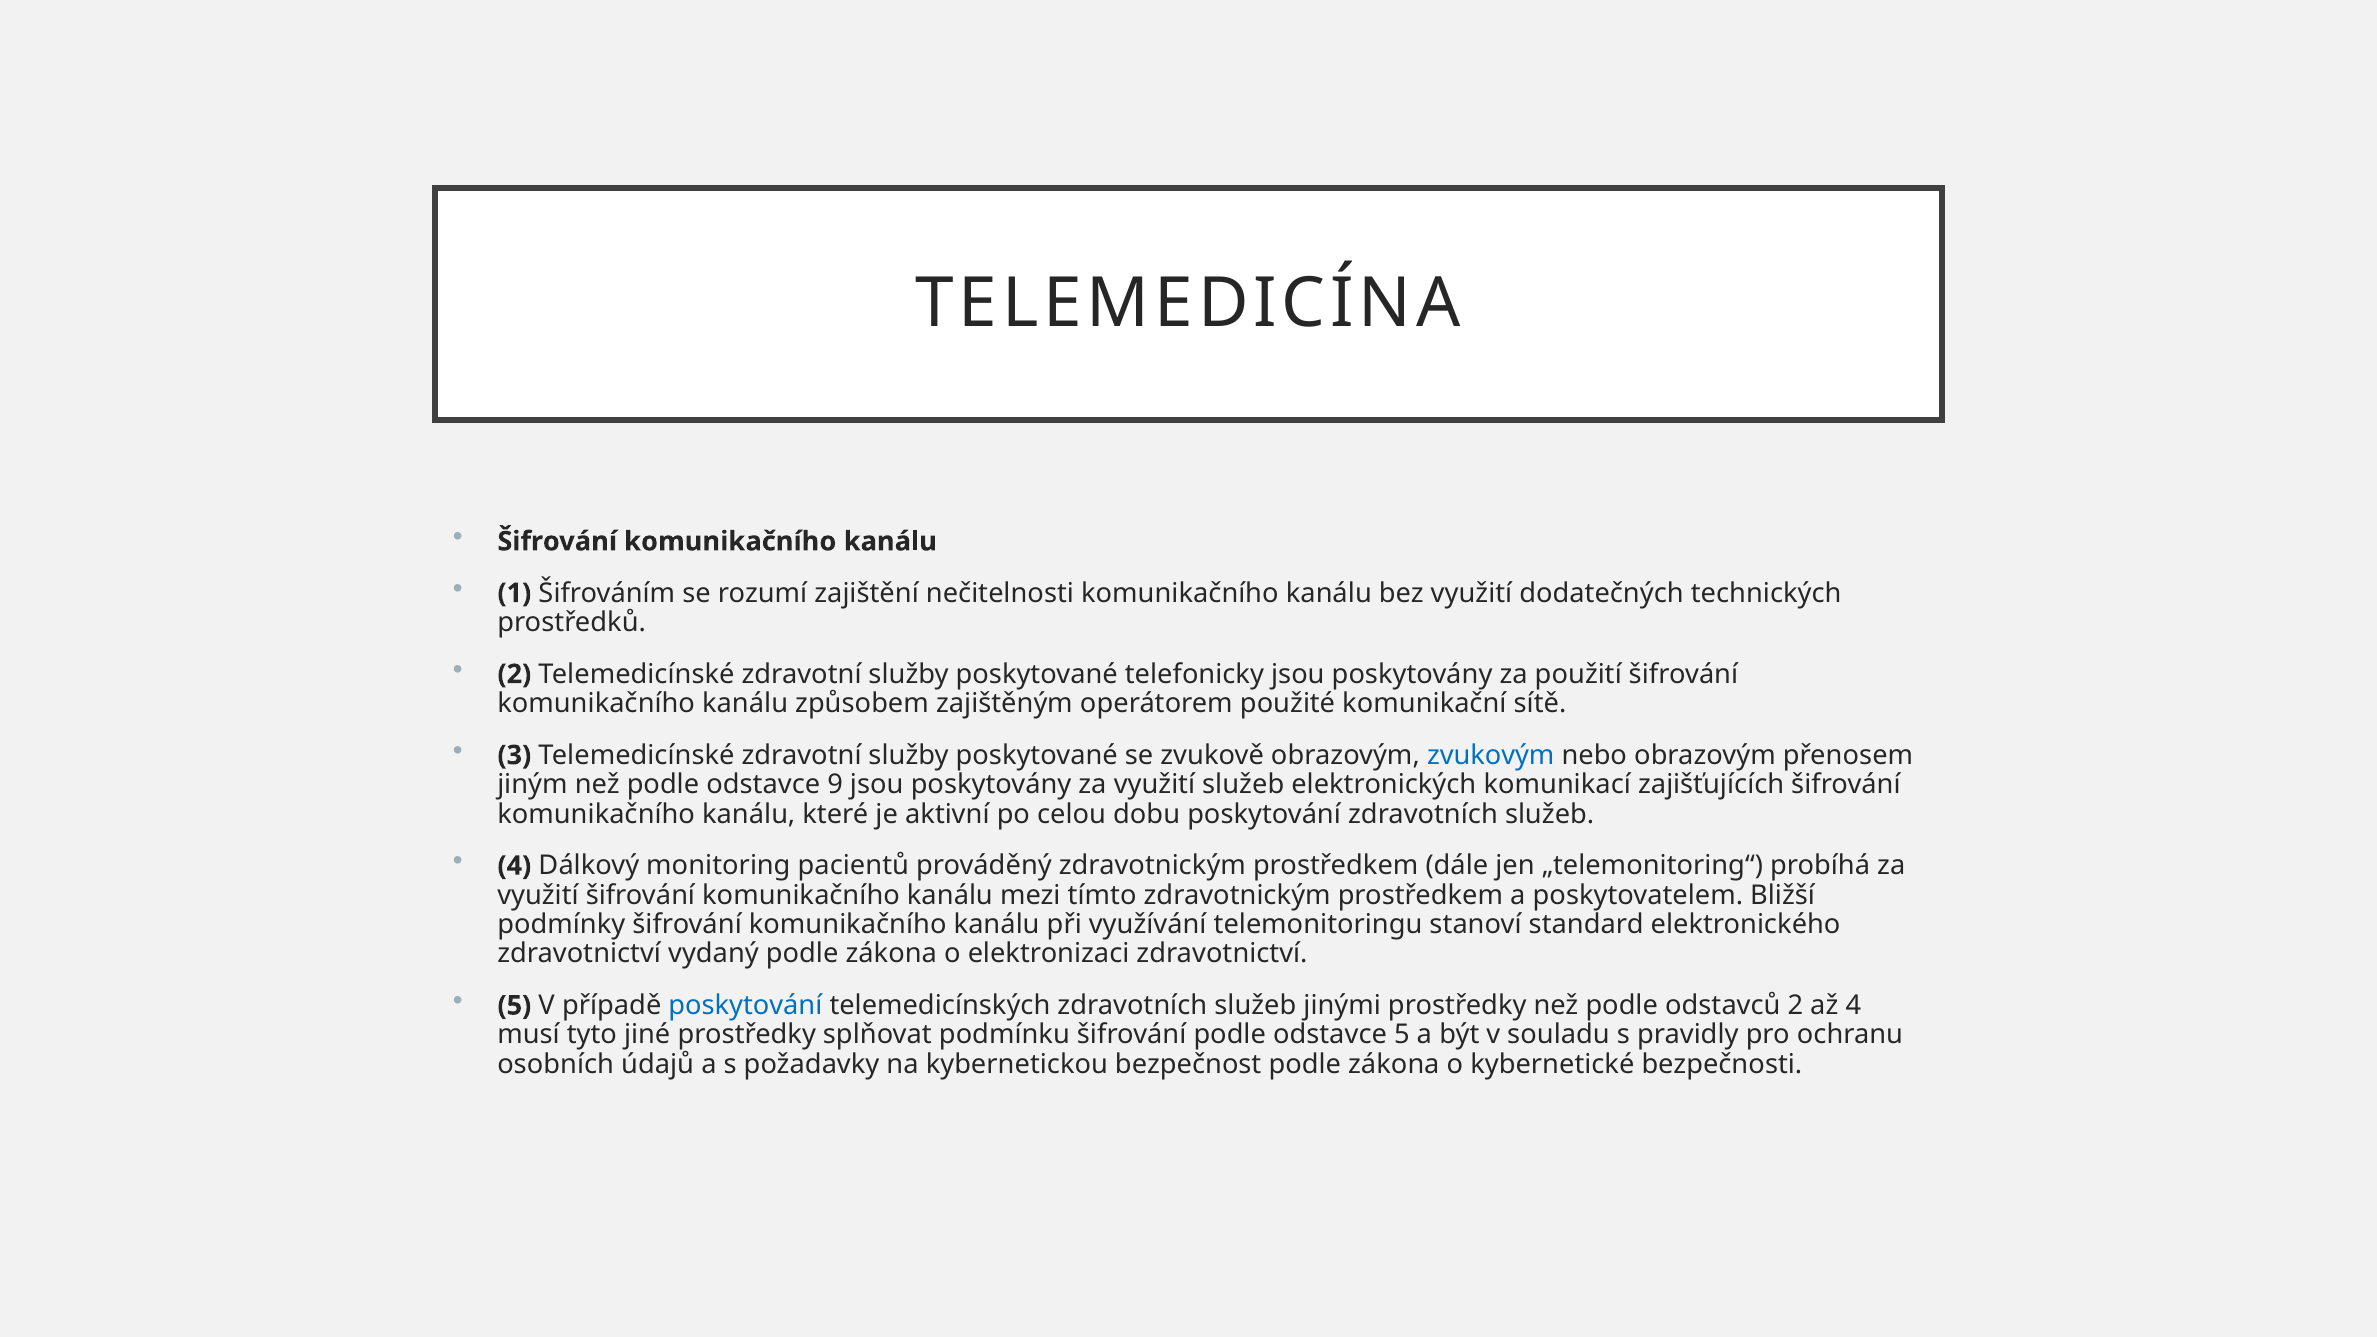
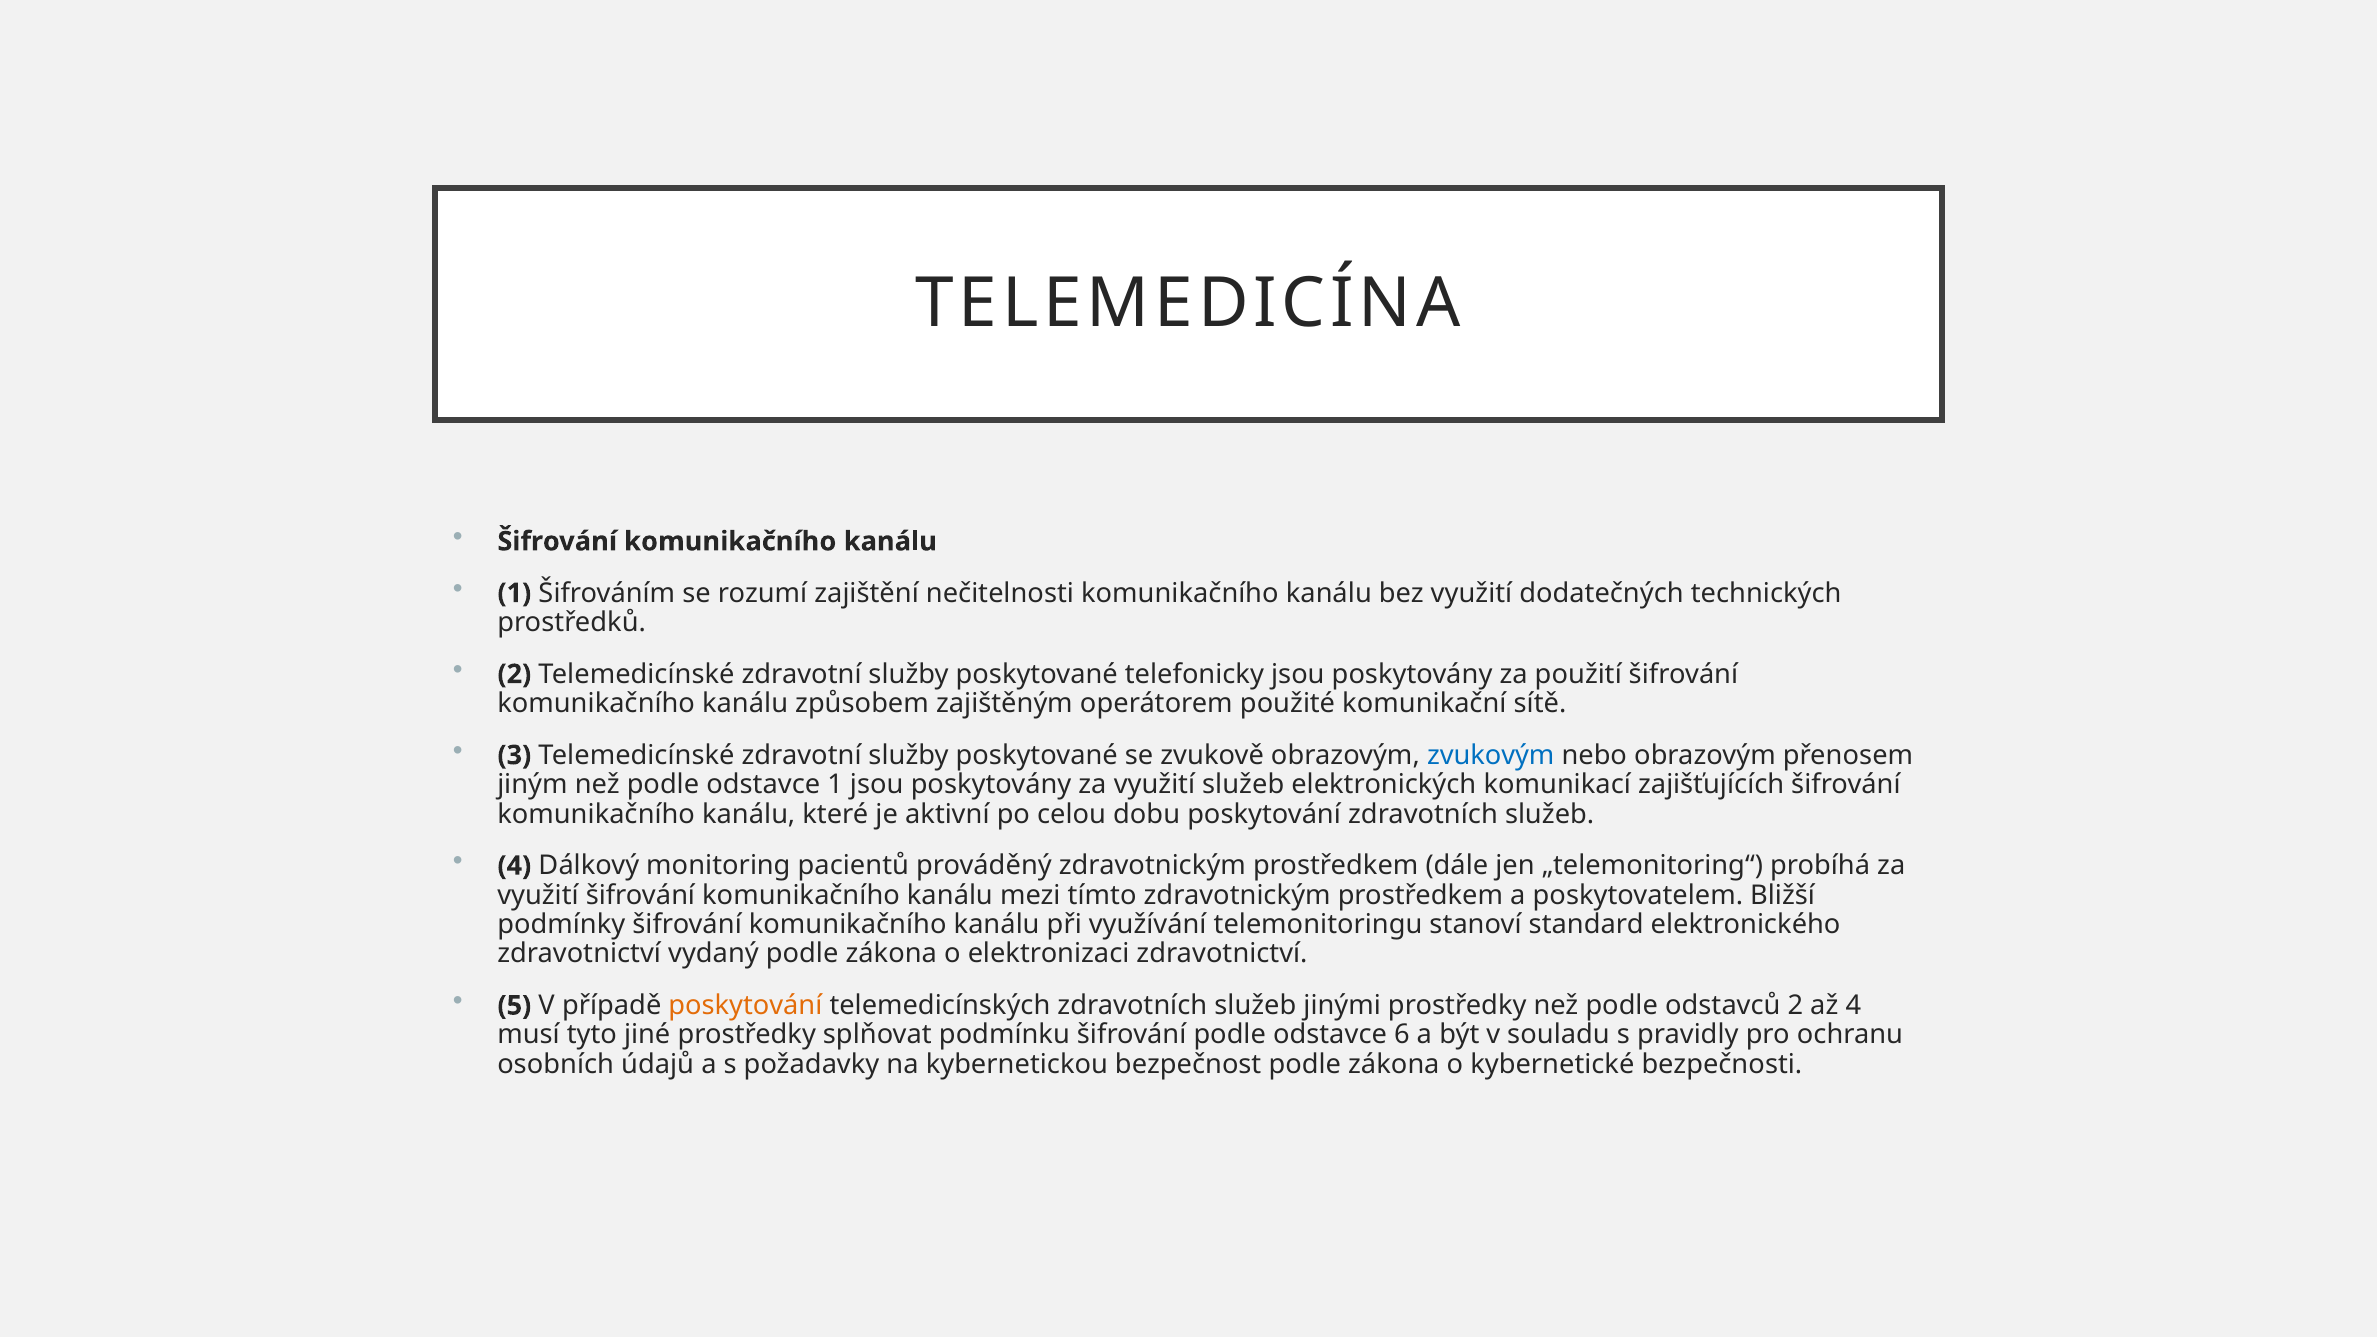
odstavce 9: 9 -> 1
poskytování at (745, 1006) colour: blue -> orange
odstavce 5: 5 -> 6
